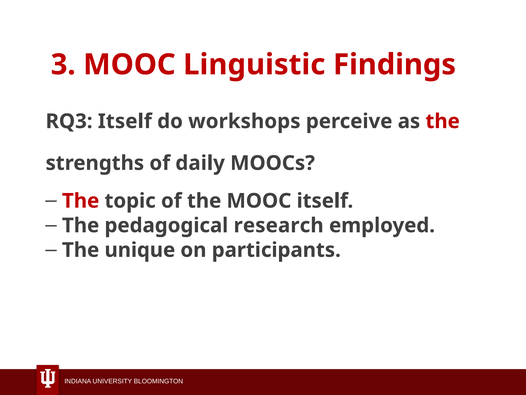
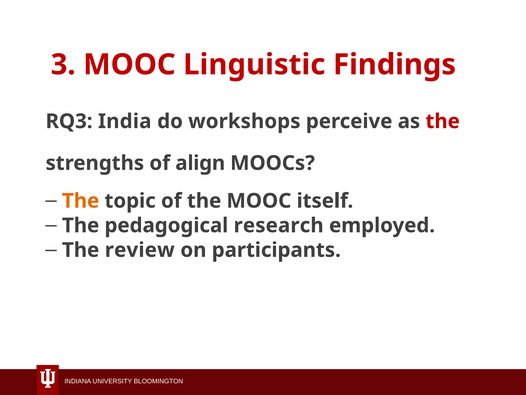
RQ3 Itself: Itself -> India
daily: daily -> align
The at (81, 201) colour: red -> orange
unique: unique -> review
